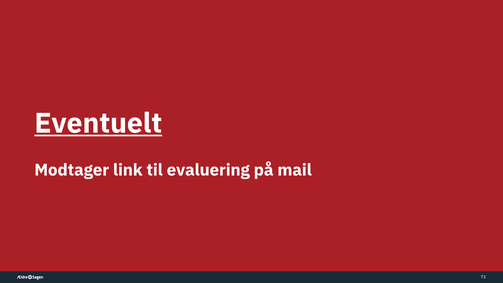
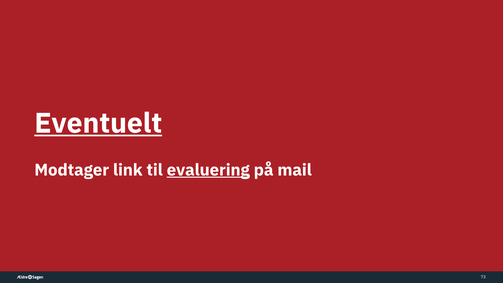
evaluering underline: none -> present
